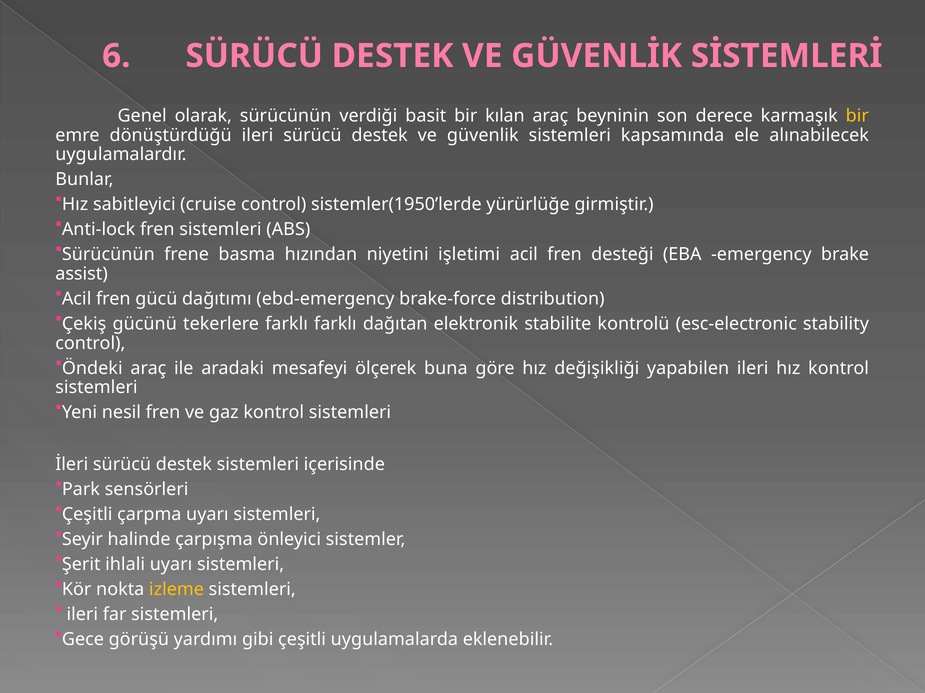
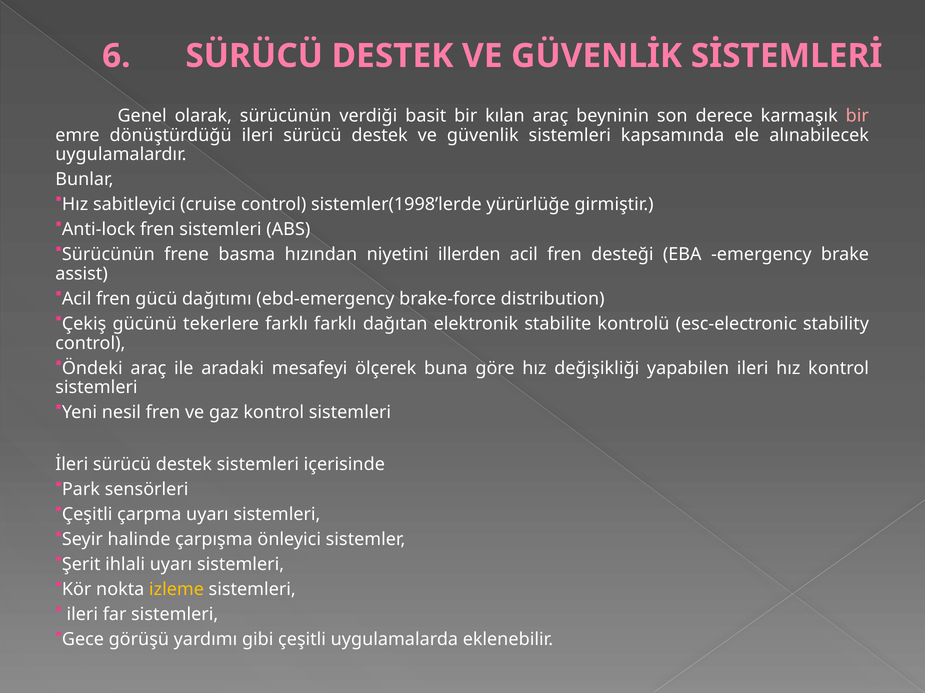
bir at (857, 116) colour: yellow -> pink
sistemler(1950’lerde: sistemler(1950’lerde -> sistemler(1998’lerde
işletimi: işletimi -> illerden
